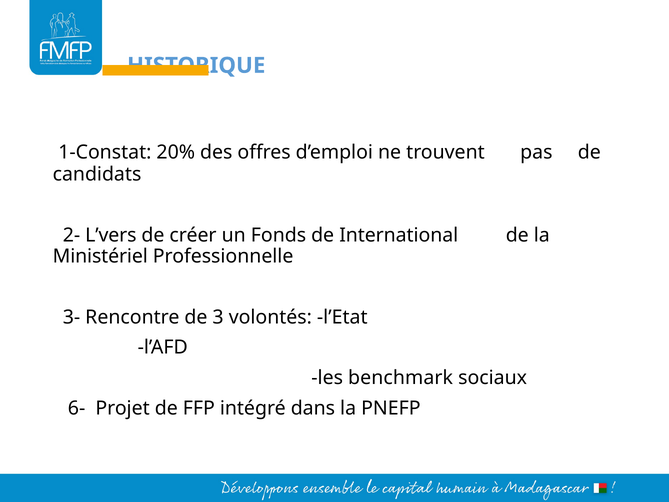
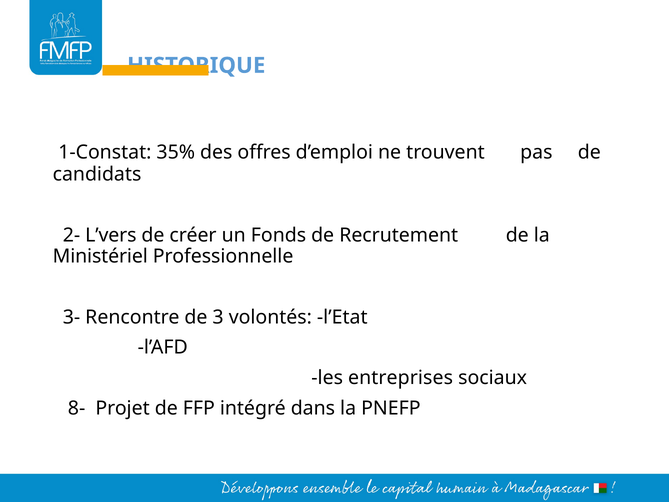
20%: 20% -> 35%
International: International -> Recrutement
benchmark: benchmark -> entreprises
6-: 6- -> 8-
